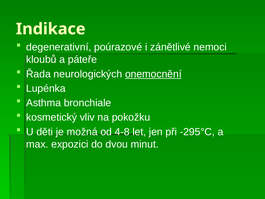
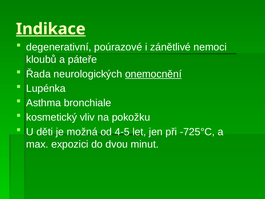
Indikace underline: none -> present
4-8: 4-8 -> 4-5
-295°C: -295°C -> -725°C
